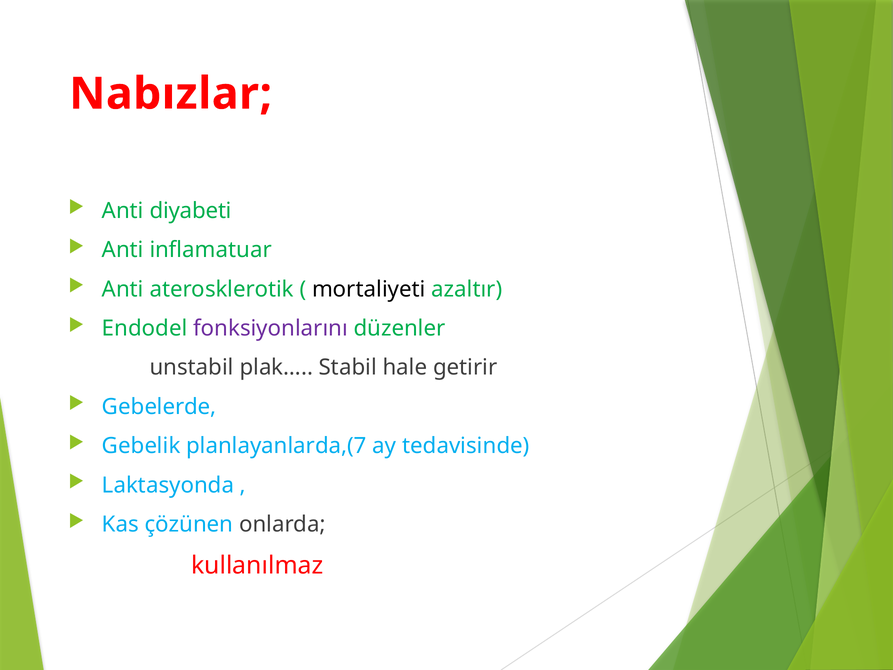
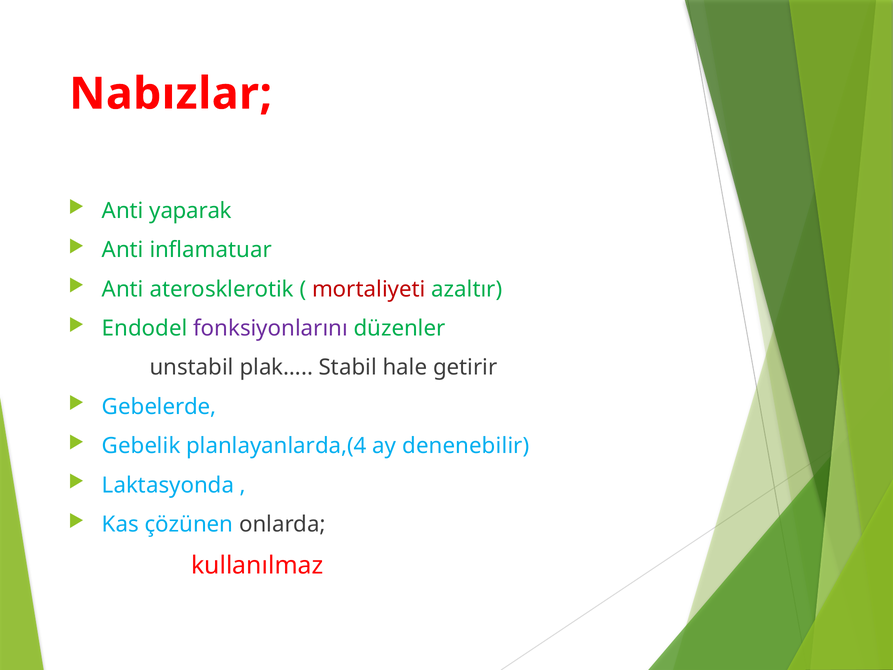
diyabeti: diyabeti -> yaparak
mortaliyeti colour: black -> red
planlayanlarda,(7: planlayanlarda,(7 -> planlayanlarda,(4
tedavisinde: tedavisinde -> denenebilir
